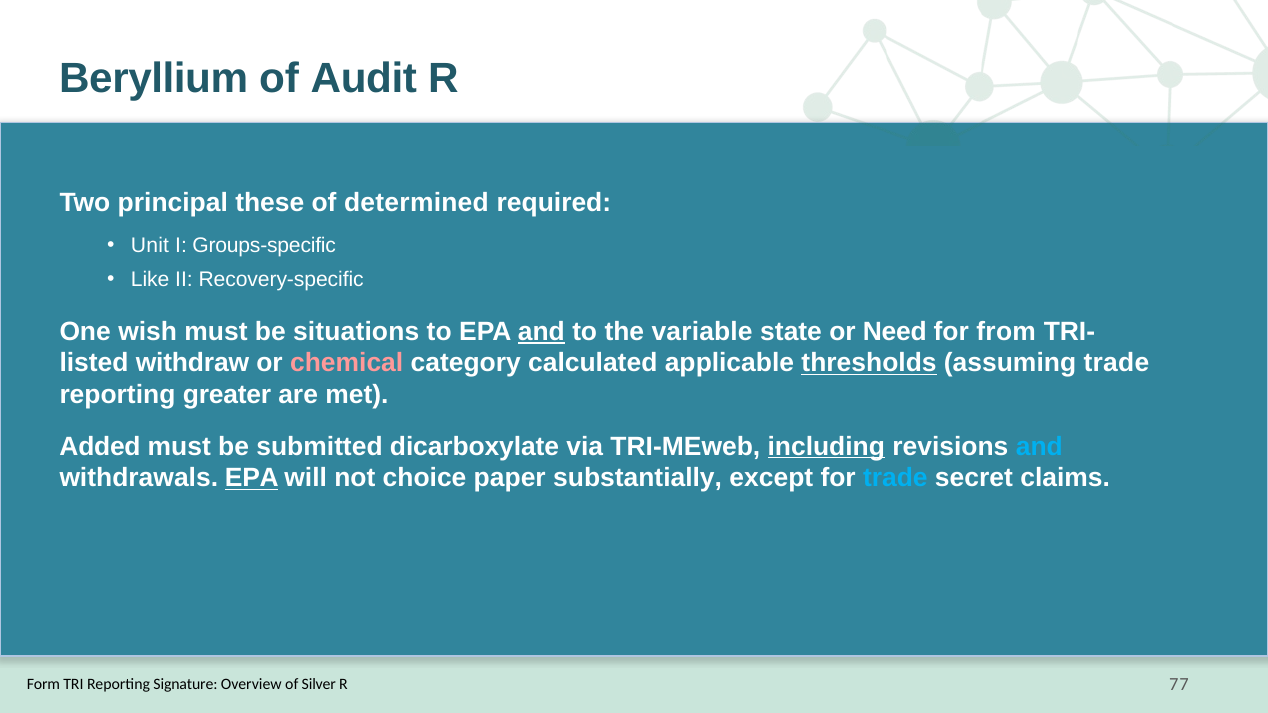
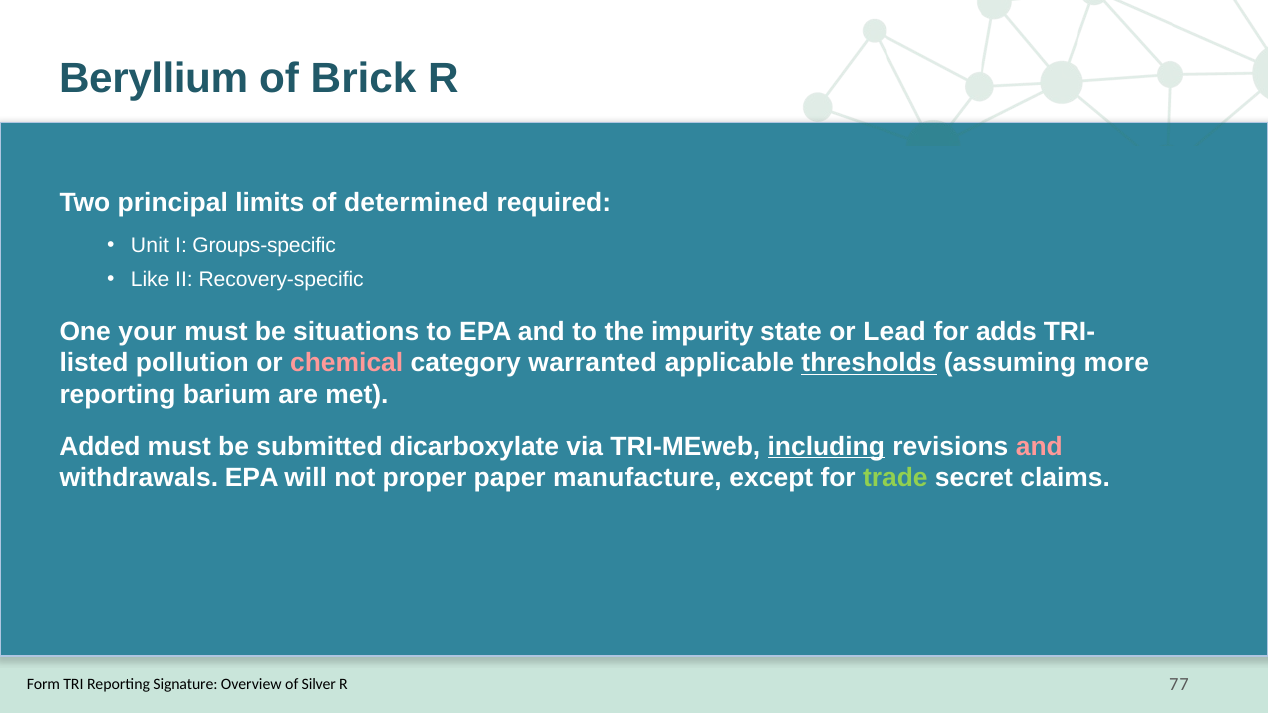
Audit: Audit -> Brick
these: these -> limits
wish: wish -> your
and at (541, 331) underline: present -> none
variable: variable -> impurity
Need: Need -> Lead
from: from -> adds
withdraw: withdraw -> pollution
calculated: calculated -> warranted
assuming trade: trade -> more
greater: greater -> barium
and at (1039, 446) colour: light blue -> pink
EPA at (252, 478) underline: present -> none
choice: choice -> proper
substantially: substantially -> manufacture
trade at (895, 478) colour: light blue -> light green
